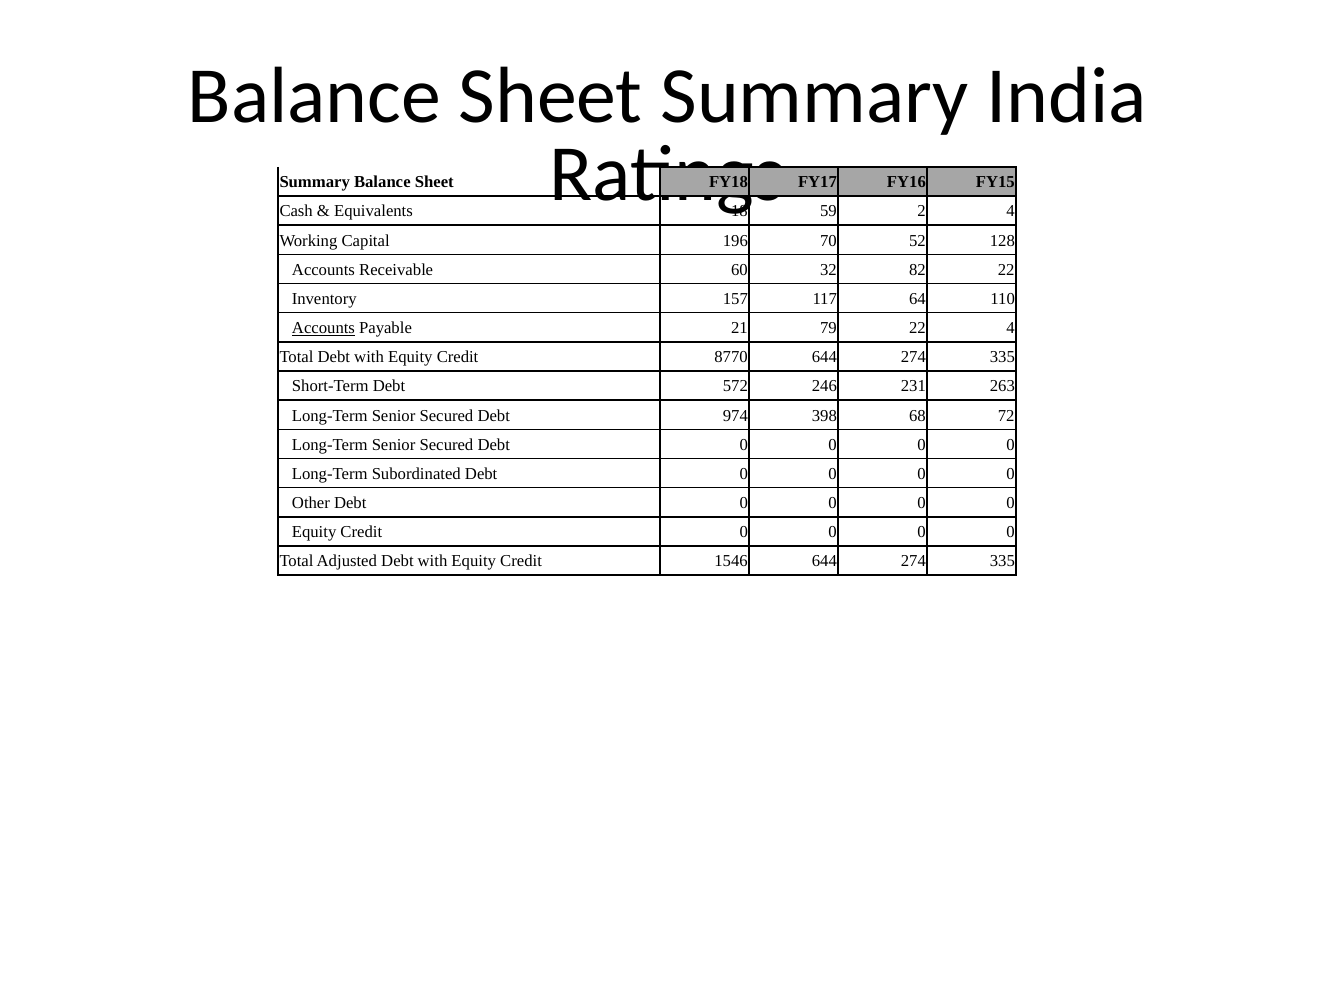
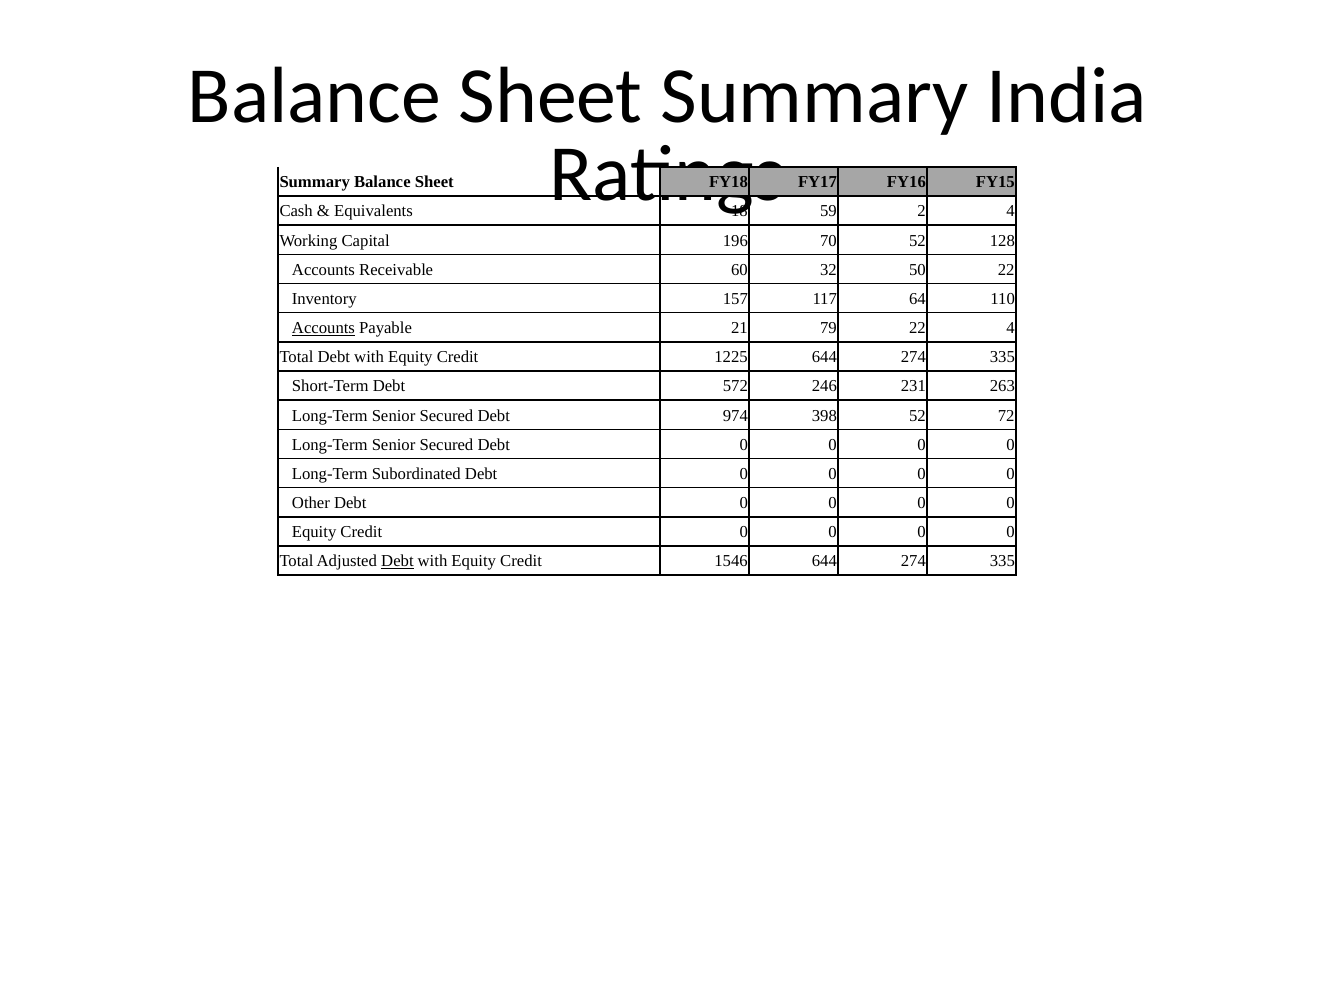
82: 82 -> 50
8770: 8770 -> 1225
398 68: 68 -> 52
Debt at (397, 561) underline: none -> present
